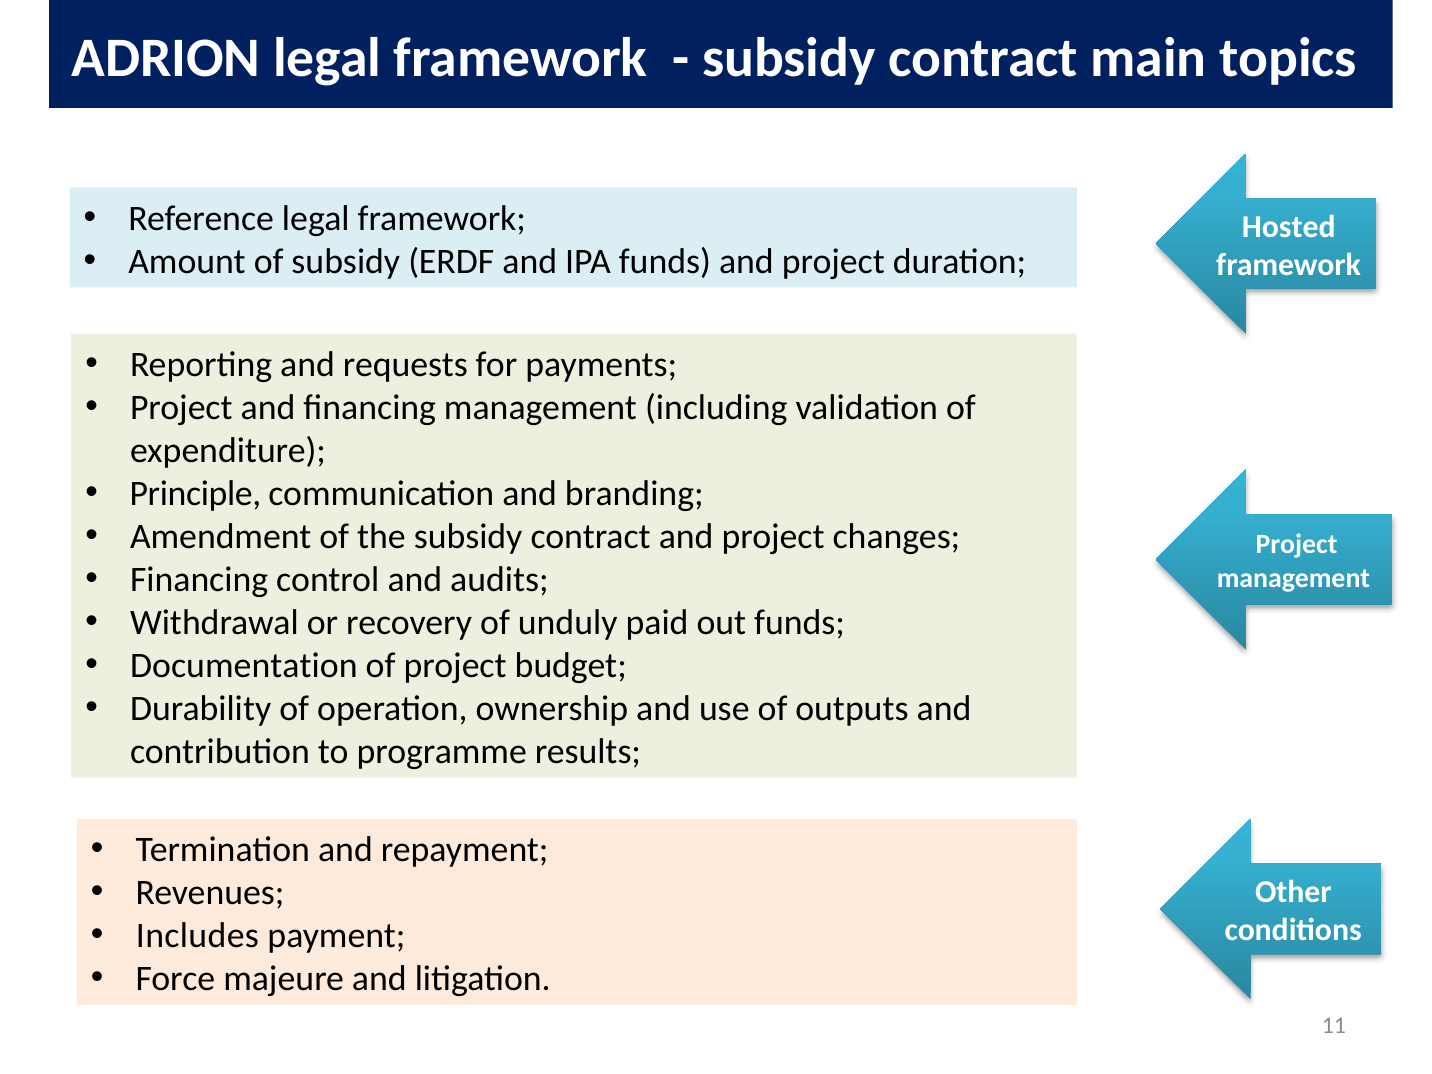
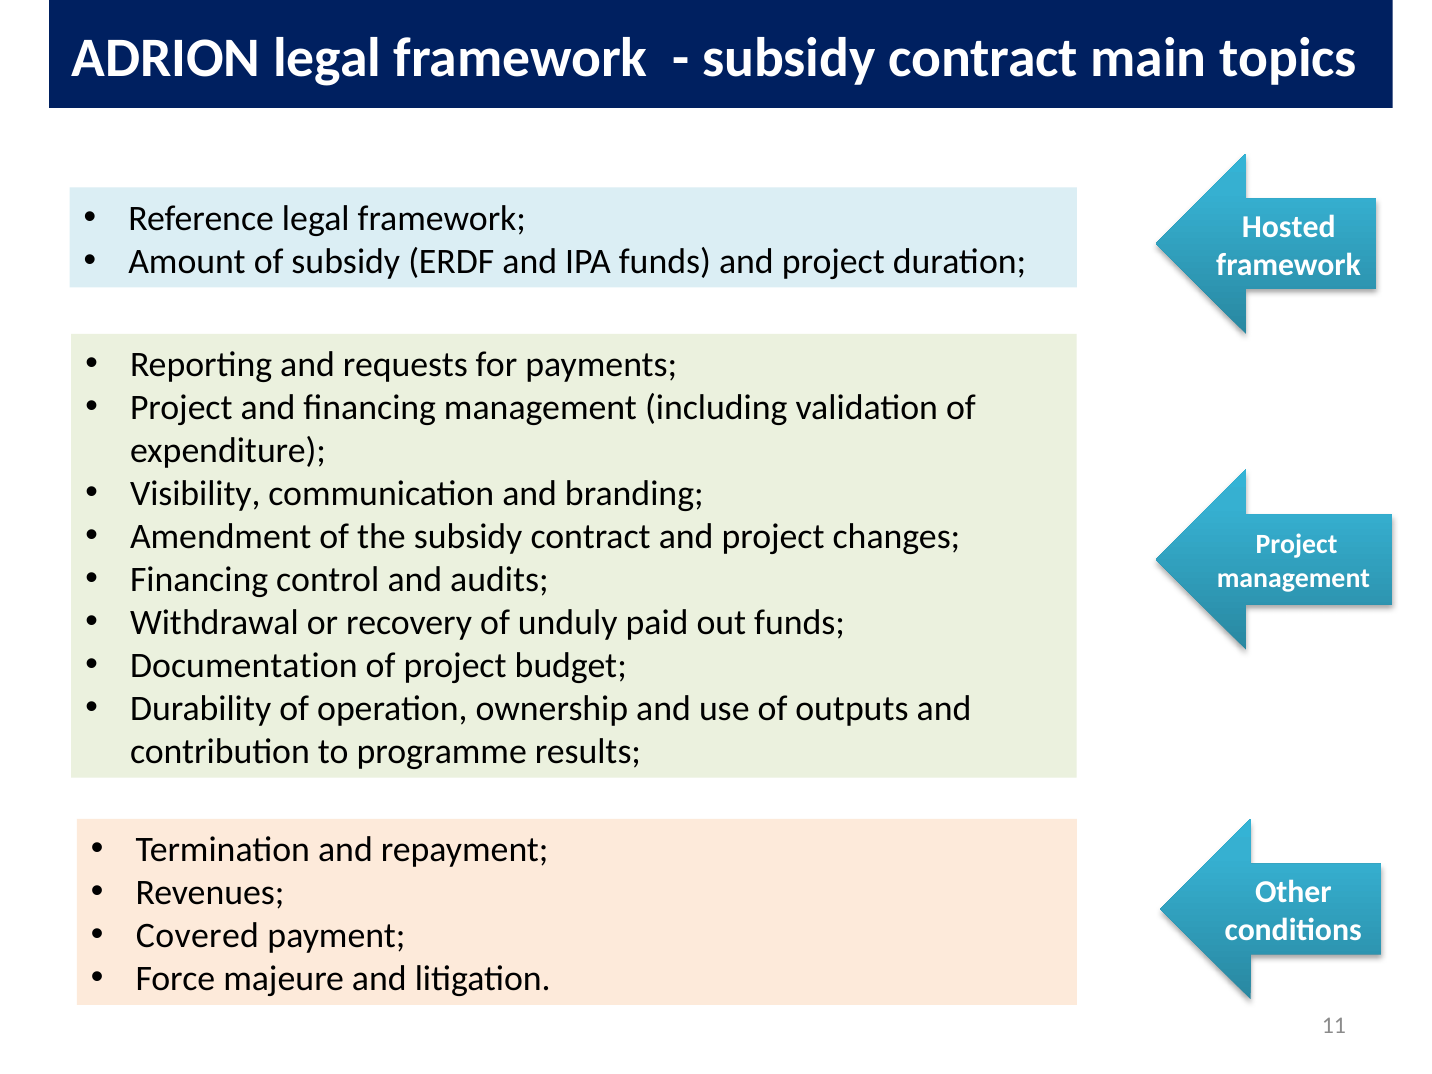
Principle: Principle -> Visibility
Includes: Includes -> Covered
